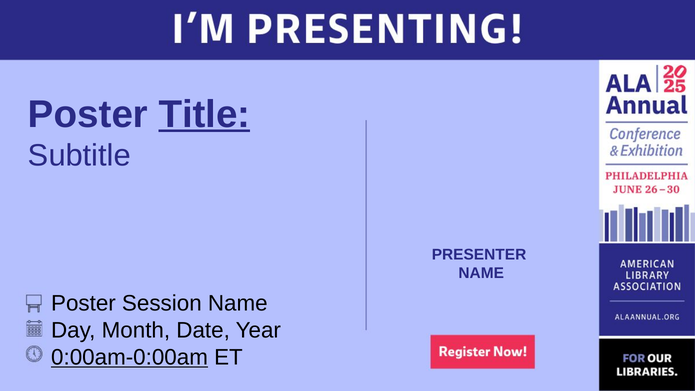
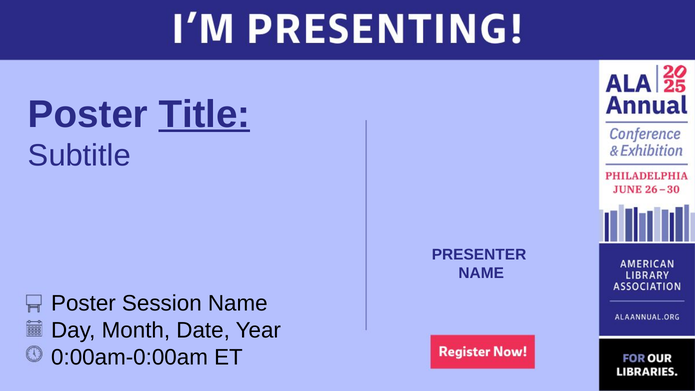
0:00am-0:00am underline: present -> none
